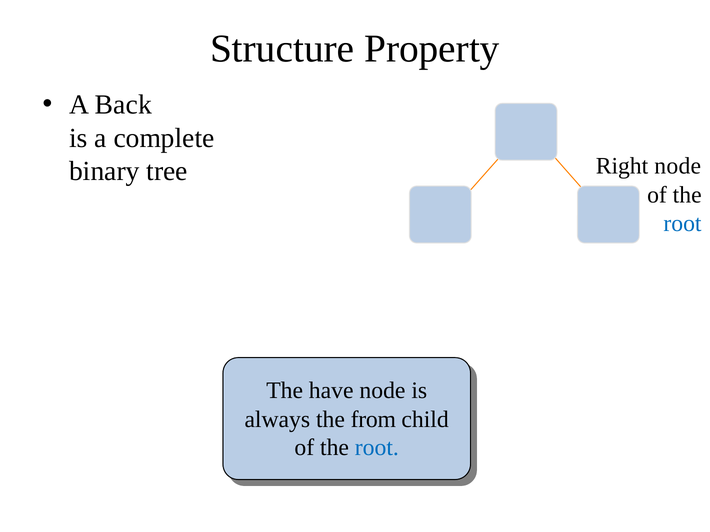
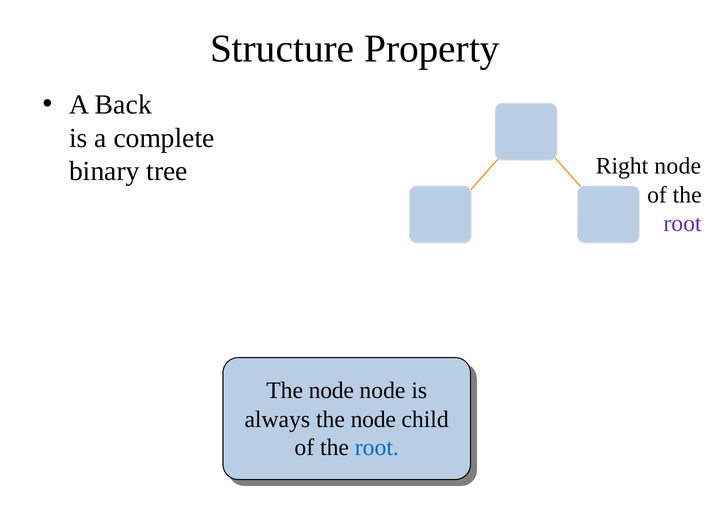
root at (682, 224) colour: blue -> purple
have at (331, 391): have -> node
always the from: from -> node
